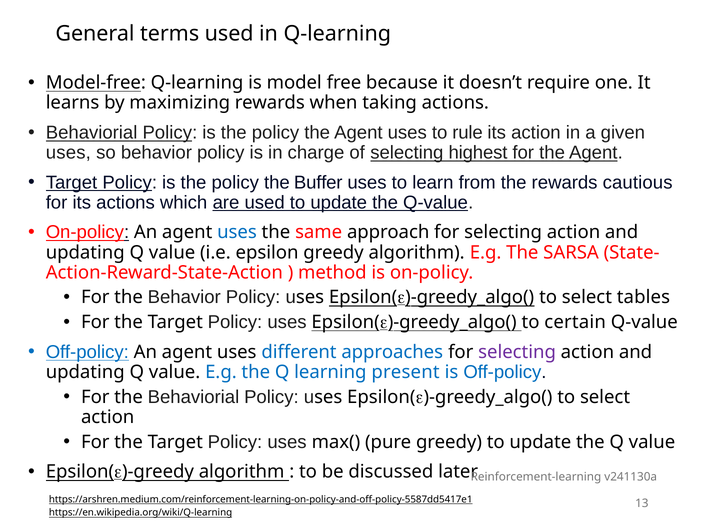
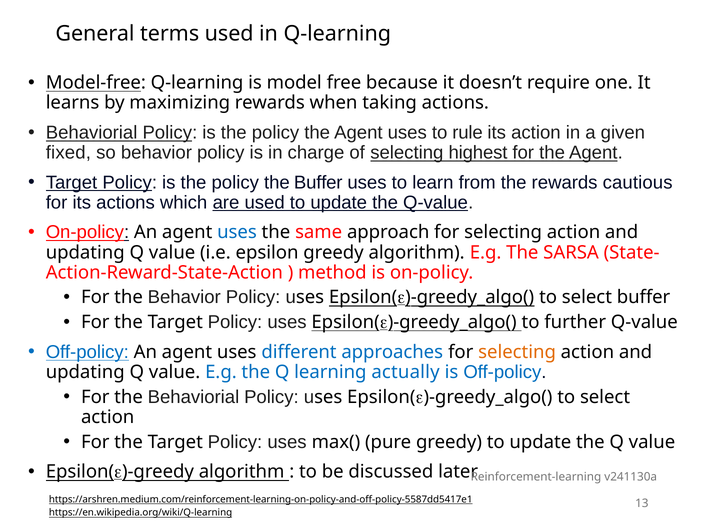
uses at (68, 153): uses -> fixed
select tables: tables -> buffer
certain: certain -> further
selecting at (517, 352) colour: purple -> orange
present: present -> actually
